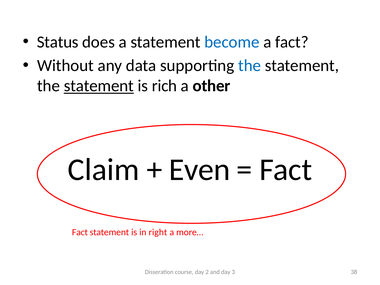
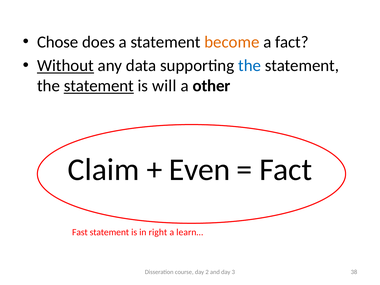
Status: Status -> Chose
become colour: blue -> orange
Without underline: none -> present
rich: rich -> will
Fact at (80, 232): Fact -> Fast
more…: more… -> learn…
